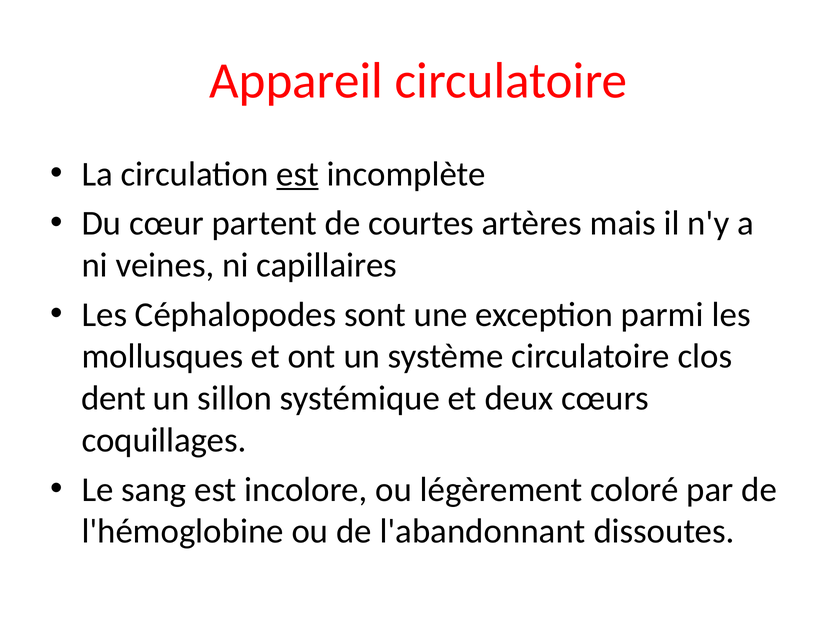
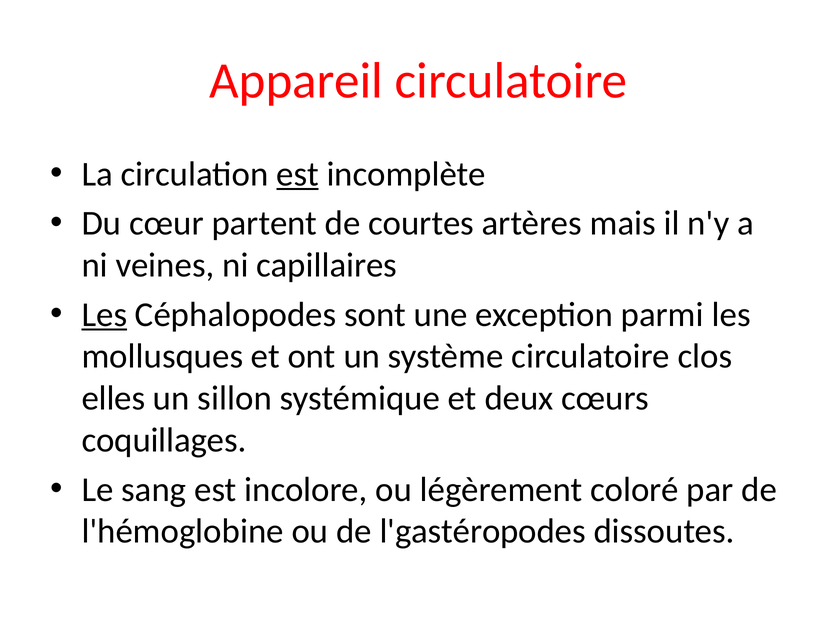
Les at (104, 314) underline: none -> present
dent: dent -> elles
l'abandonnant: l'abandonnant -> l'gastéropodes
